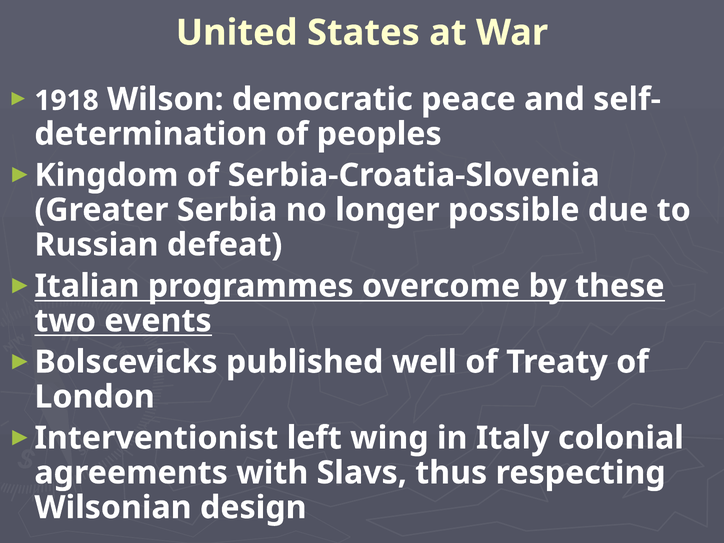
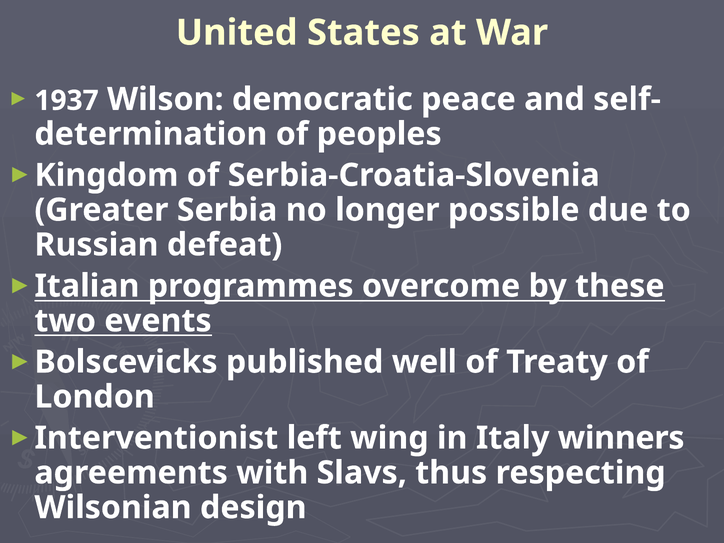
1918: 1918 -> 1937
colonial: colonial -> winners
